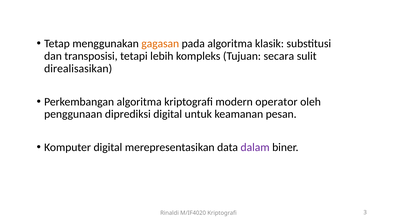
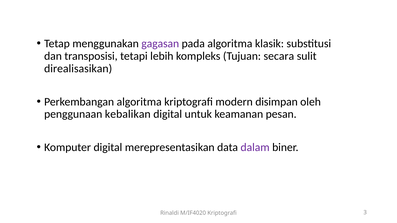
gagasan colour: orange -> purple
operator: operator -> disimpan
diprediksi: diprediksi -> kebalikan
